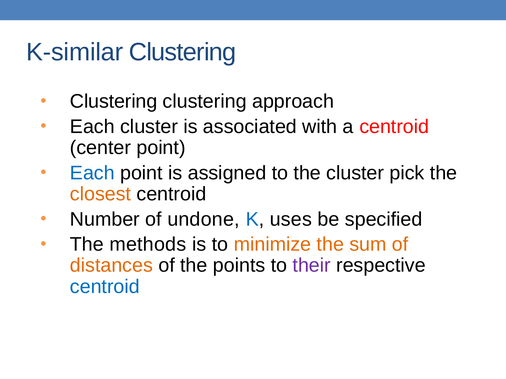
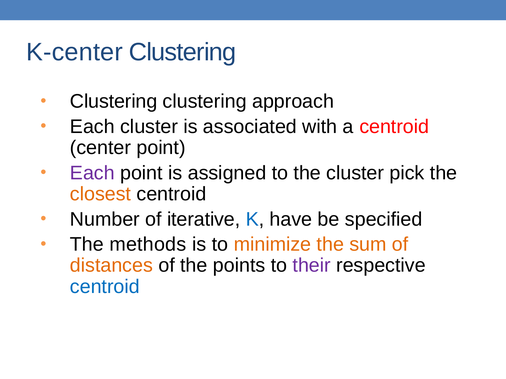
K-similar: K-similar -> K-center
Each at (92, 173) colour: blue -> purple
undone: undone -> iterative
uses: uses -> have
